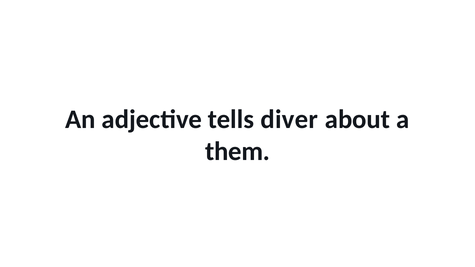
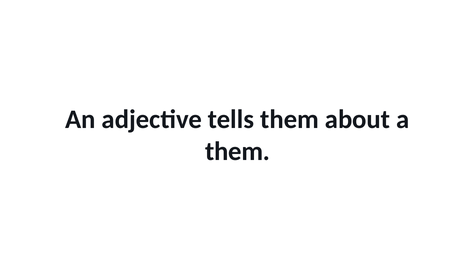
tells diver: diver -> them
